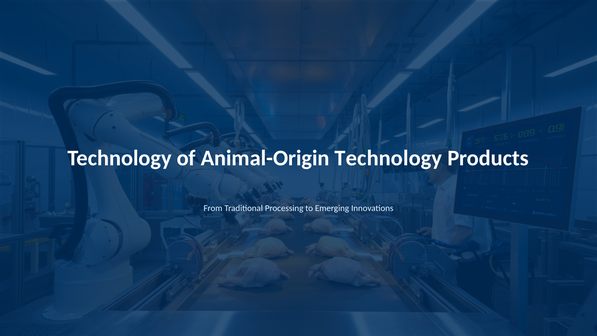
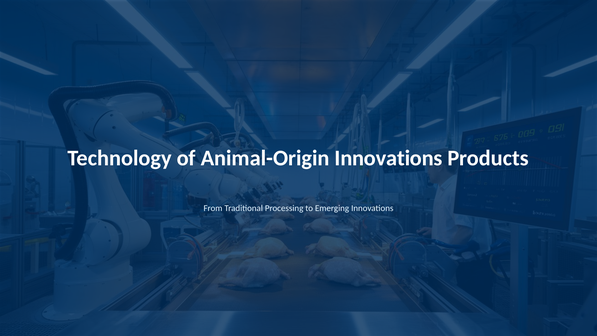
Animal-Origin Technology: Technology -> Innovations
